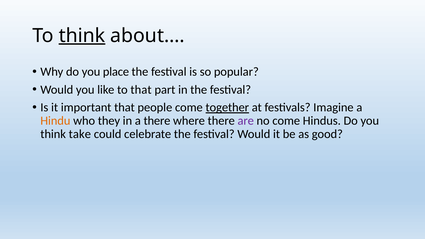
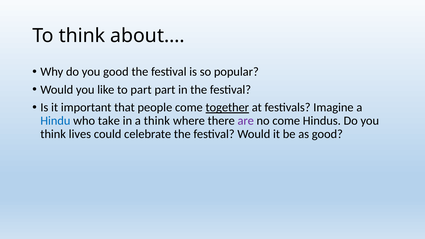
think at (82, 36) underline: present -> none
you place: place -> good
to that: that -> part
Hindu colour: orange -> blue
they: they -> take
a there: there -> think
take: take -> lives
